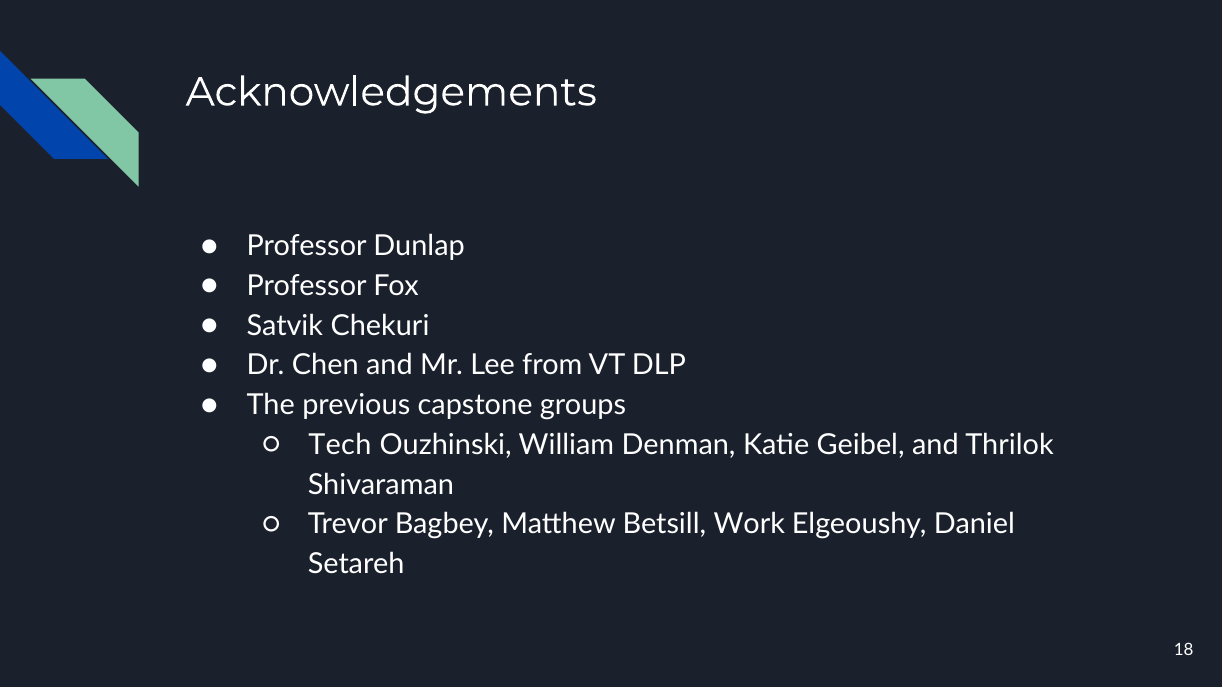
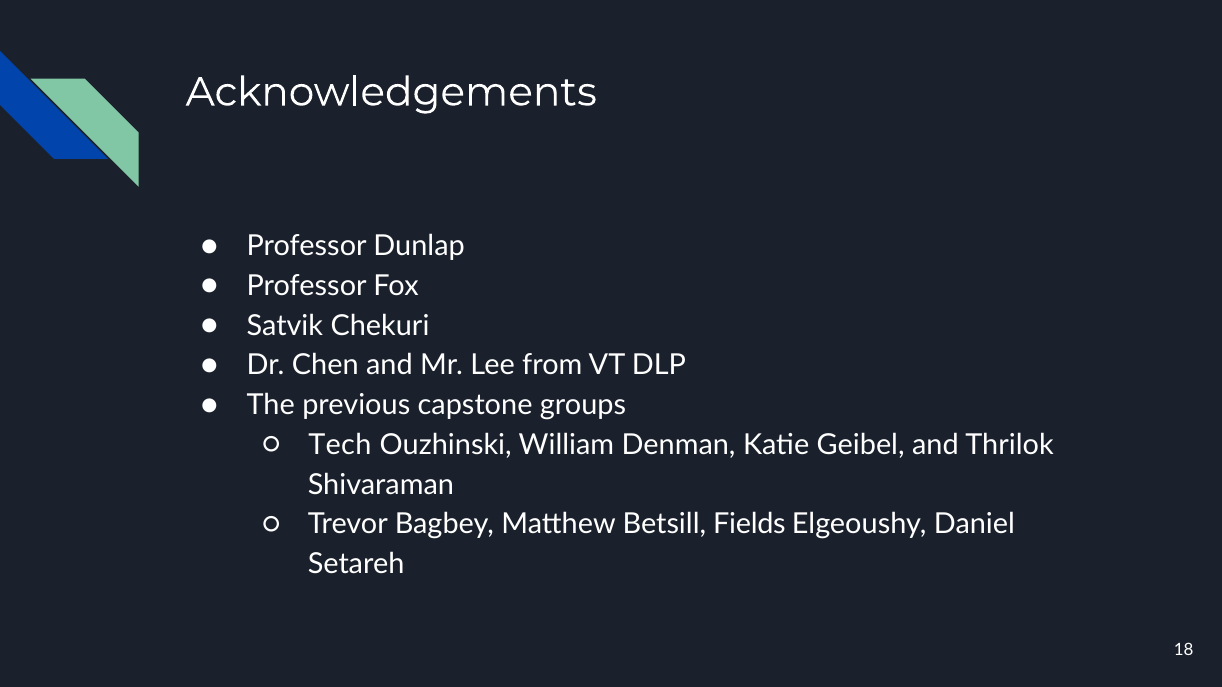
Work: Work -> Fields
